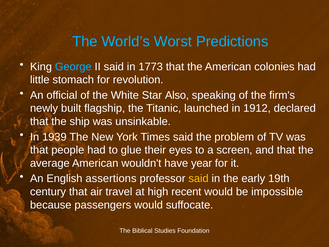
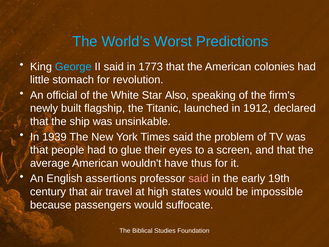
year: year -> thus
said at (199, 178) colour: yellow -> pink
recent: recent -> states
